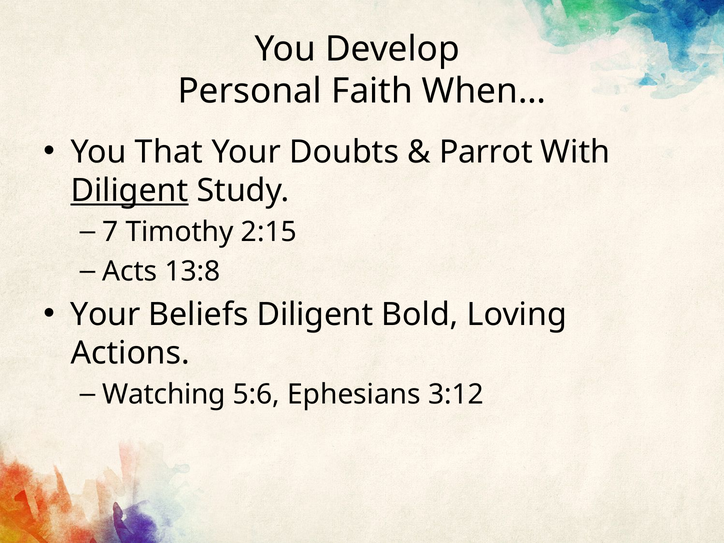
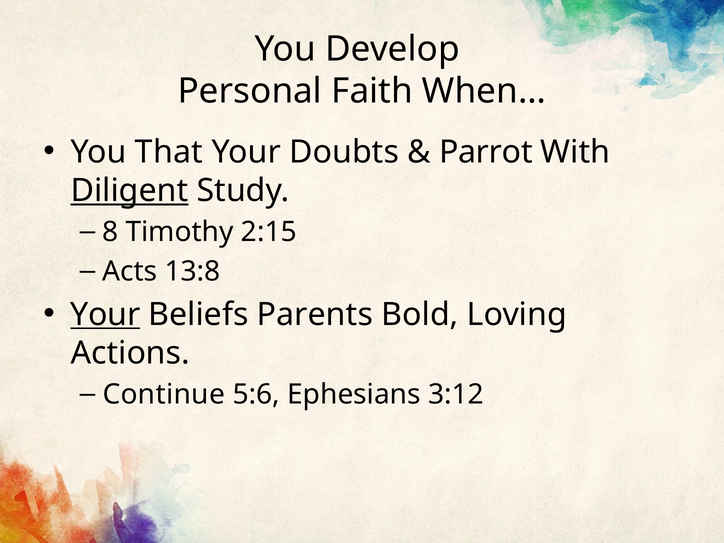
7: 7 -> 8
Your at (105, 314) underline: none -> present
Beliefs Diligent: Diligent -> Parents
Watching: Watching -> Continue
